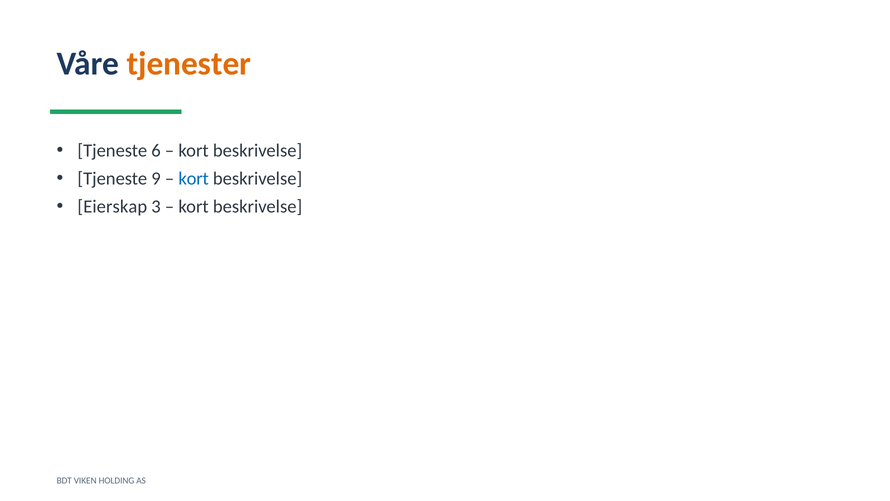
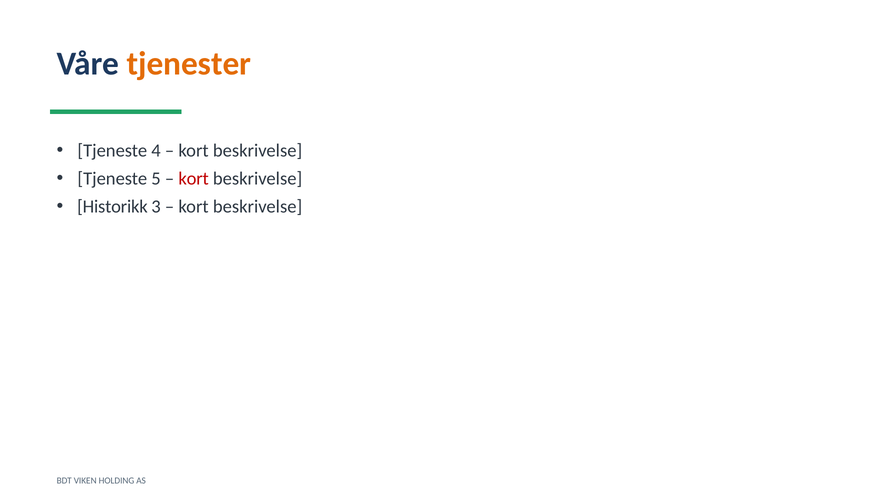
6: 6 -> 4
9: 9 -> 5
kort at (194, 179) colour: blue -> red
Eierskap: Eierskap -> Historikk
